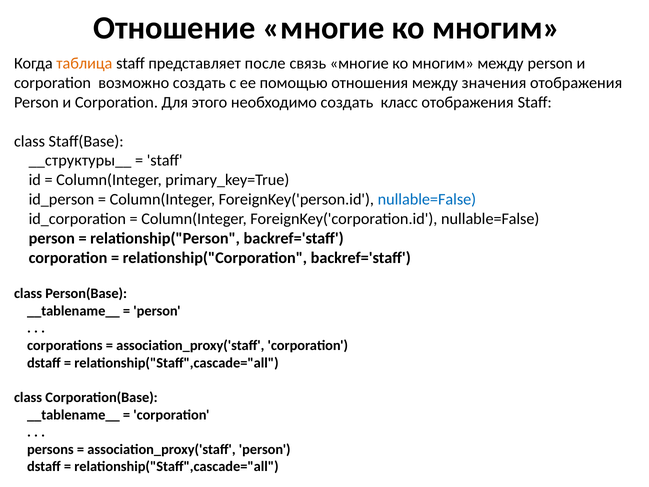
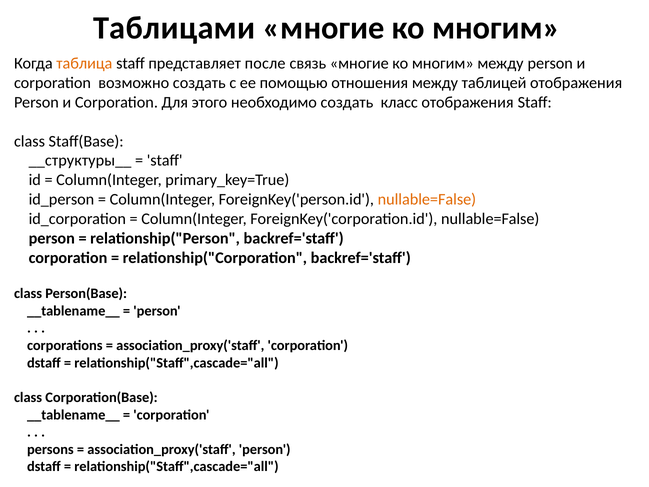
Отношение: Отношение -> Таблицами
значения: значения -> таблицей
nullable=False at (427, 199) colour: blue -> orange
